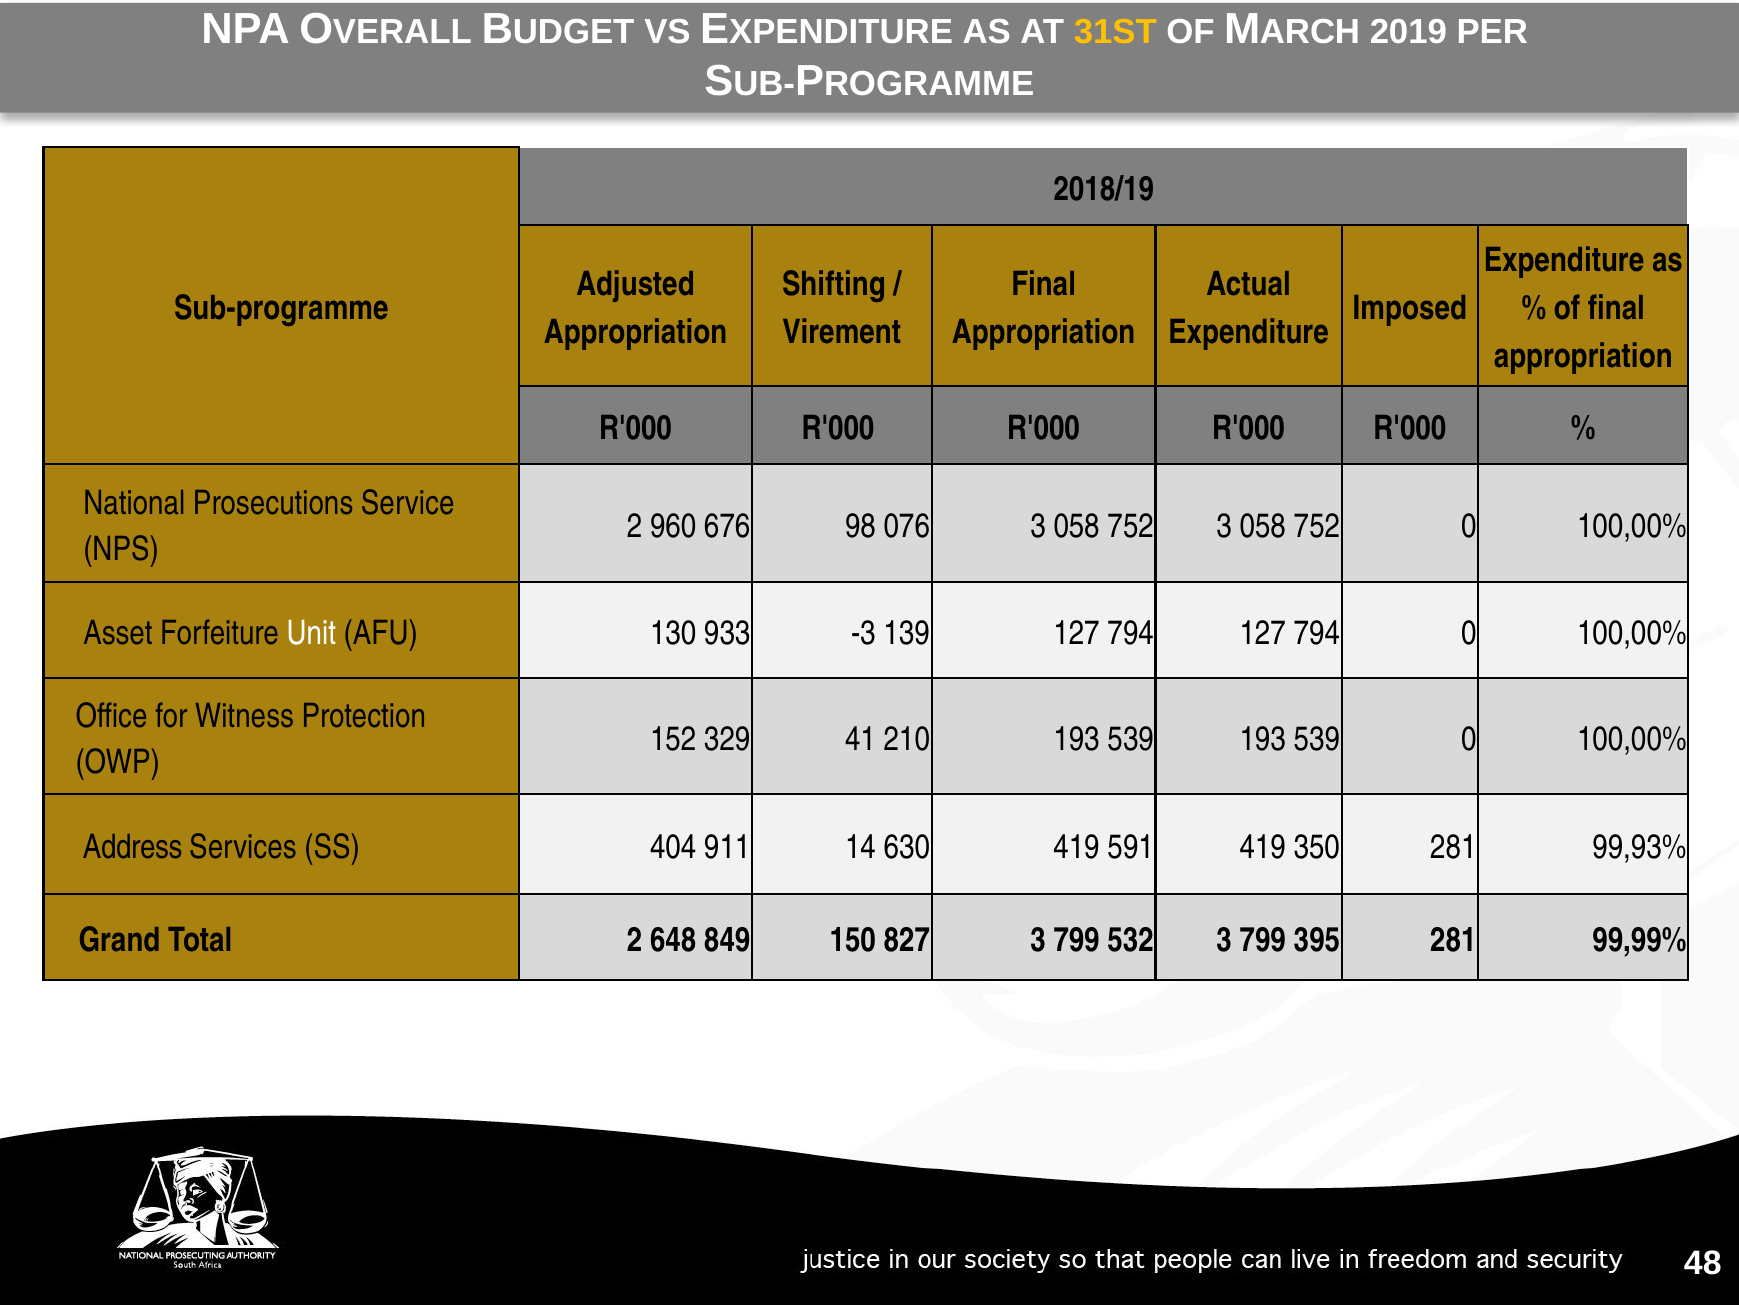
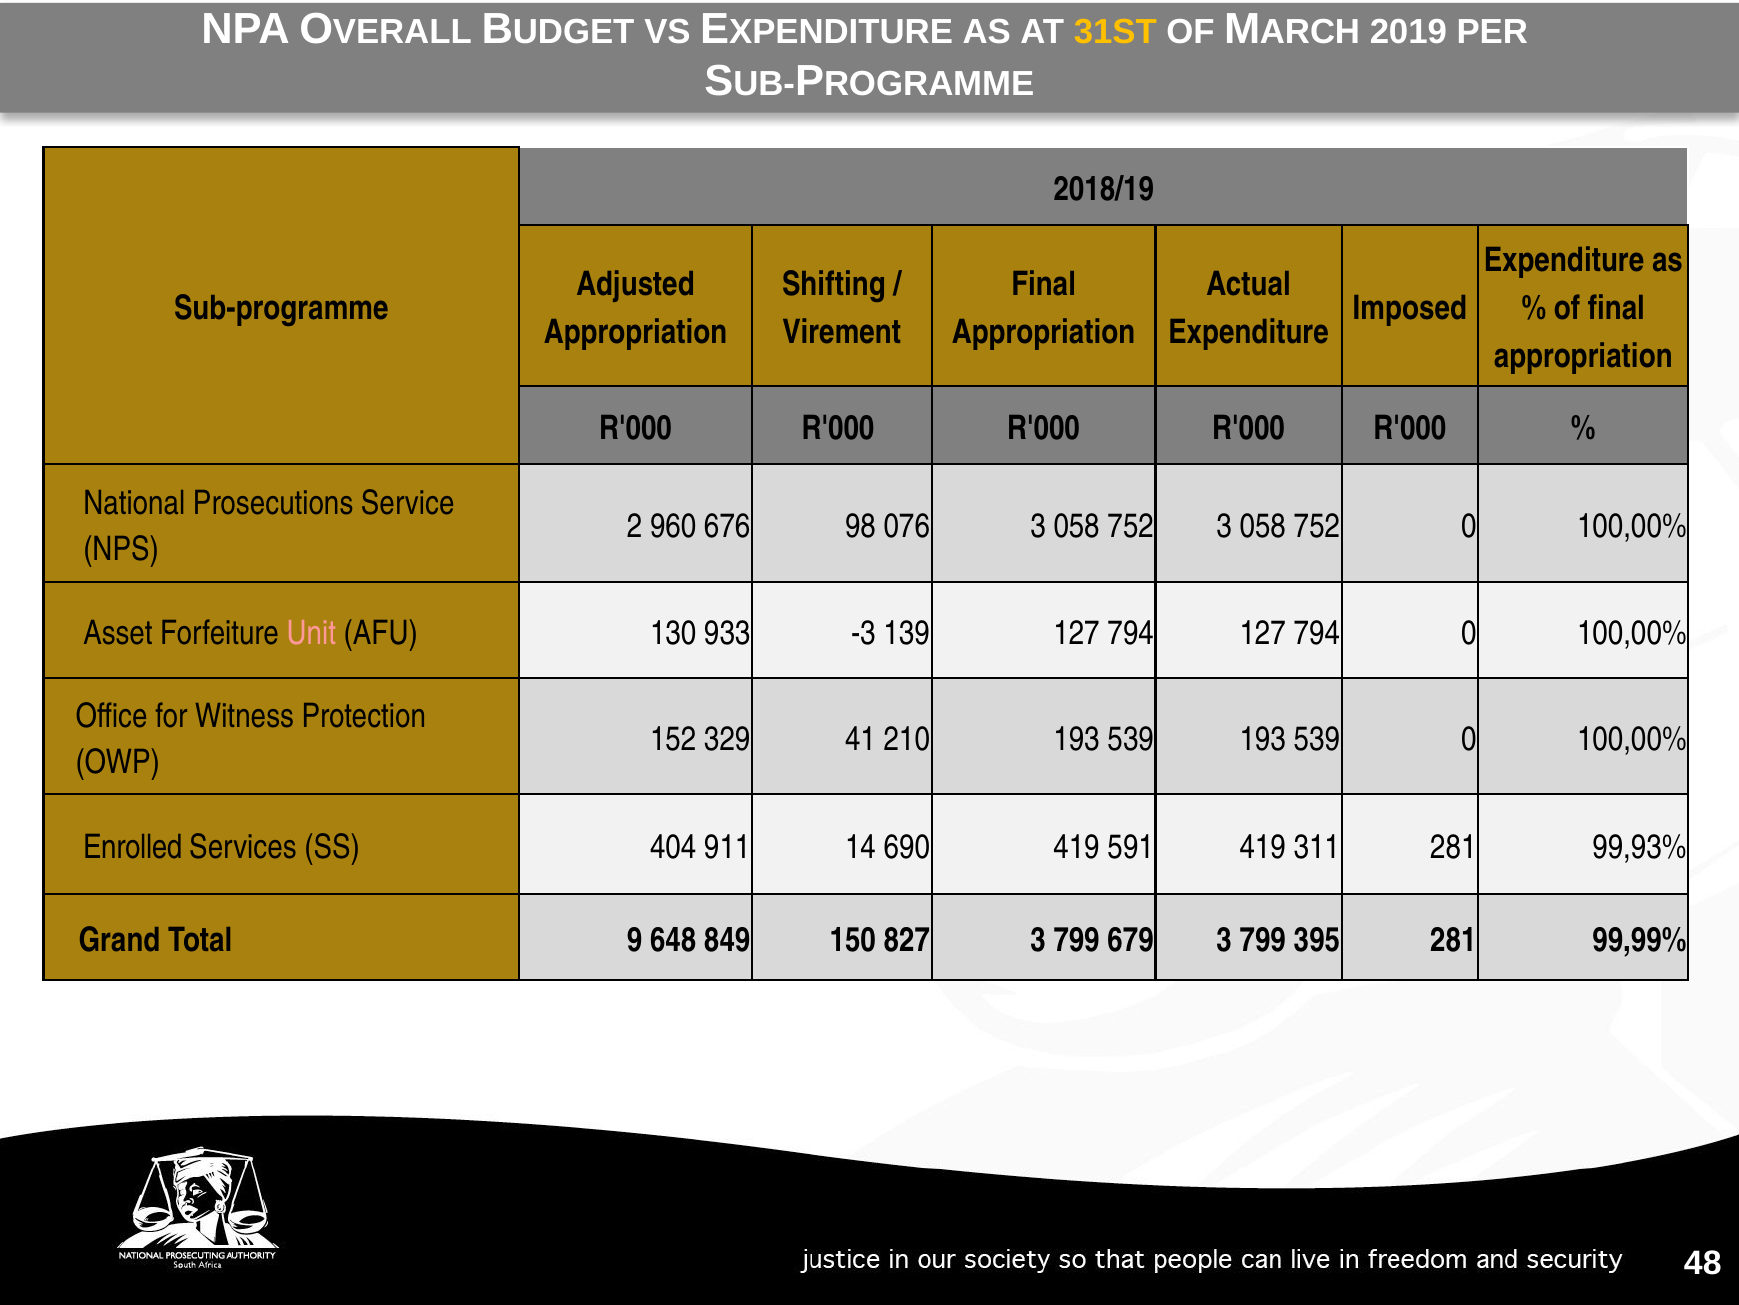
Unit colour: white -> pink
Address: Address -> Enrolled
630: 630 -> 690
350: 350 -> 311
Total 2: 2 -> 9
532: 532 -> 679
